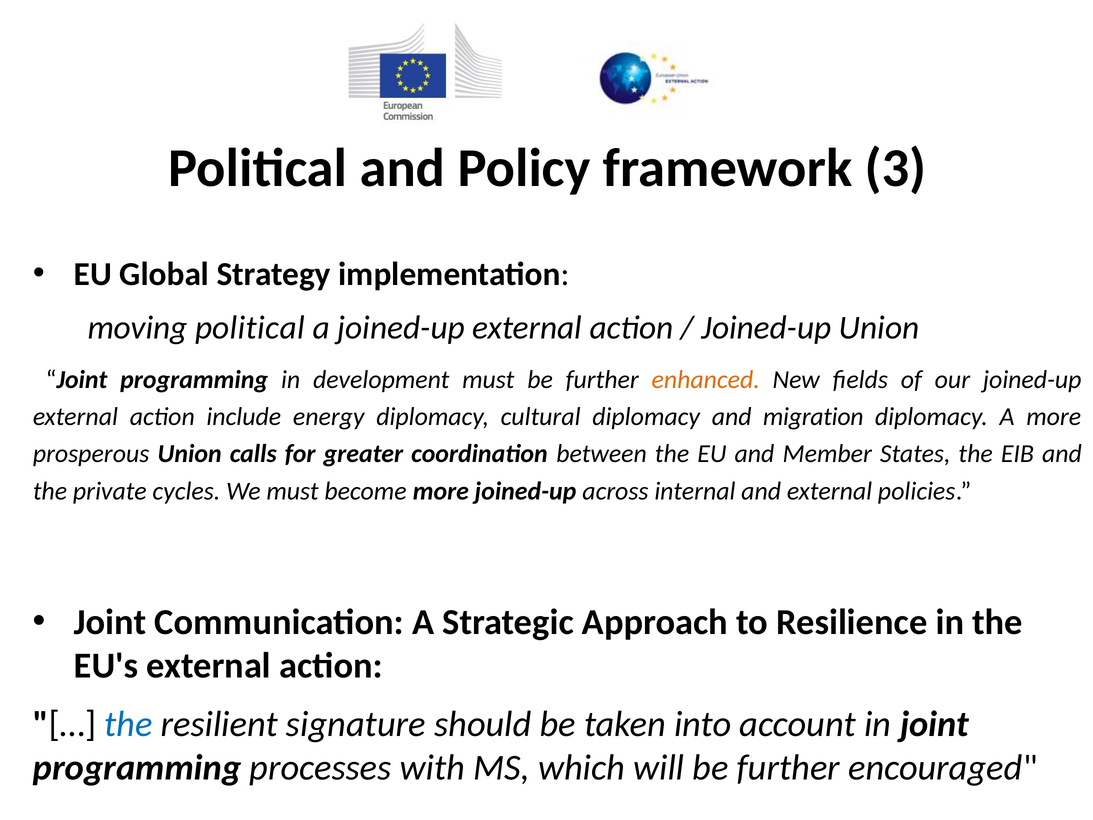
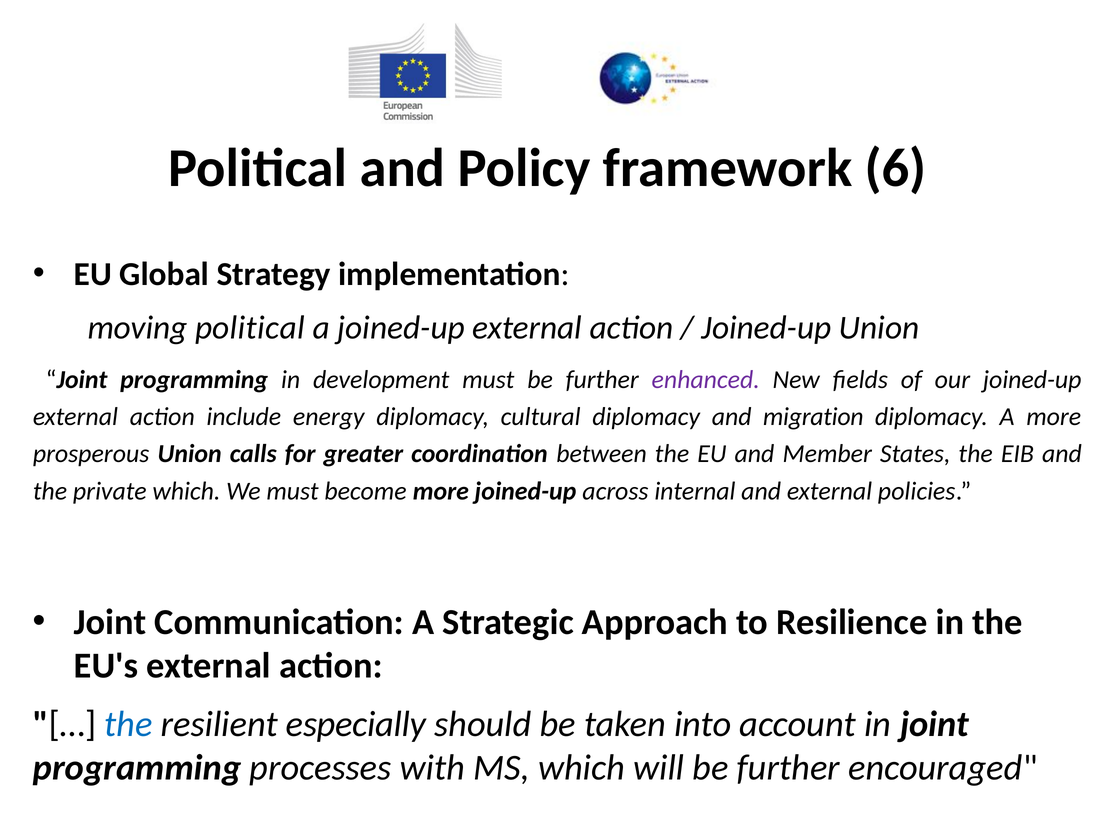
3: 3 -> 6
enhanced colour: orange -> purple
private cycles: cycles -> which
signature: signature -> especially
